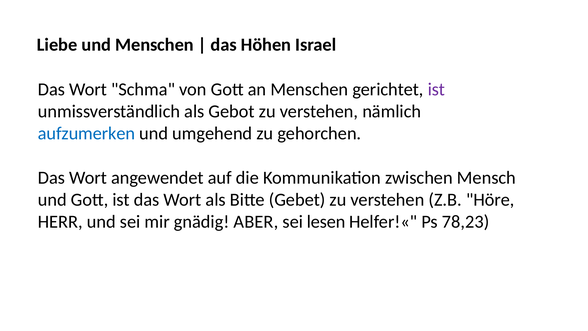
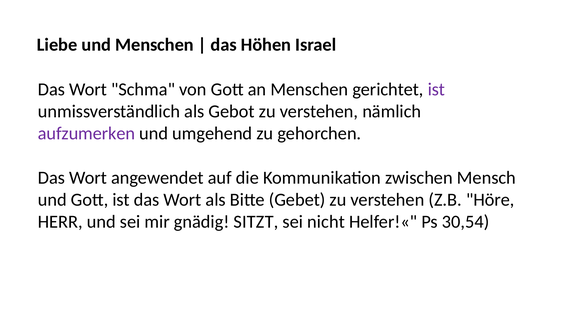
aufzumerken colour: blue -> purple
ABER: ABER -> SITZT
lesen: lesen -> nicht
78,23: 78,23 -> 30,54
